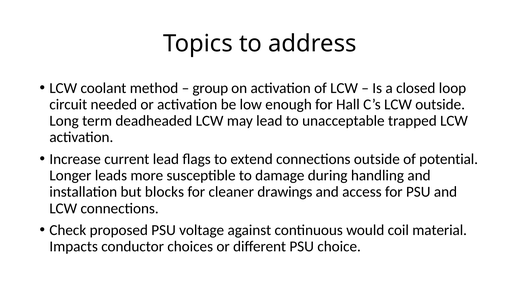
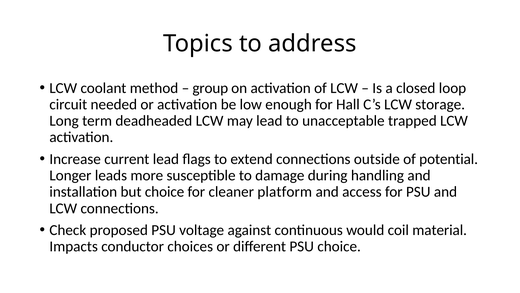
LCW outside: outside -> storage
but blocks: blocks -> choice
drawings: drawings -> platform
